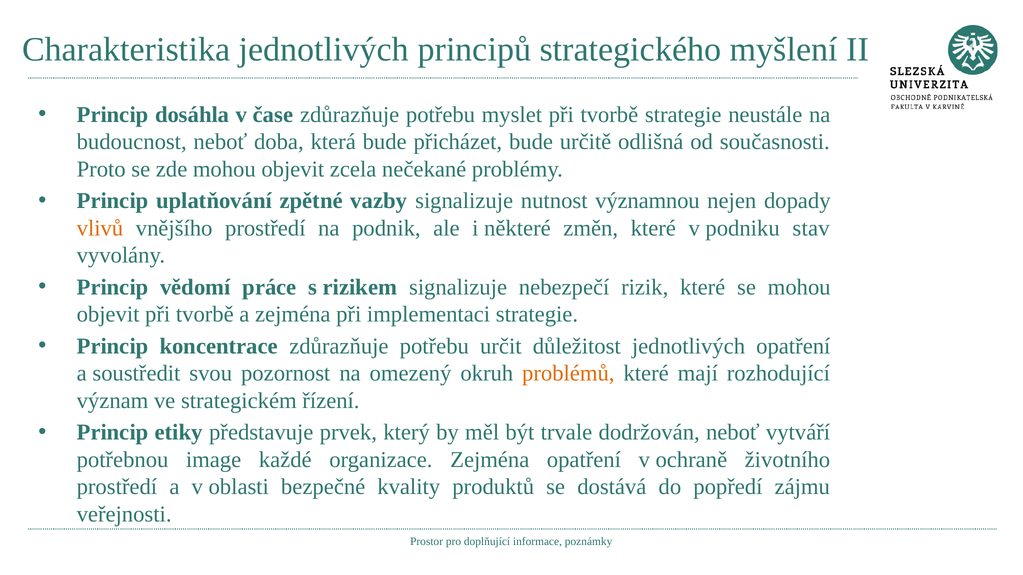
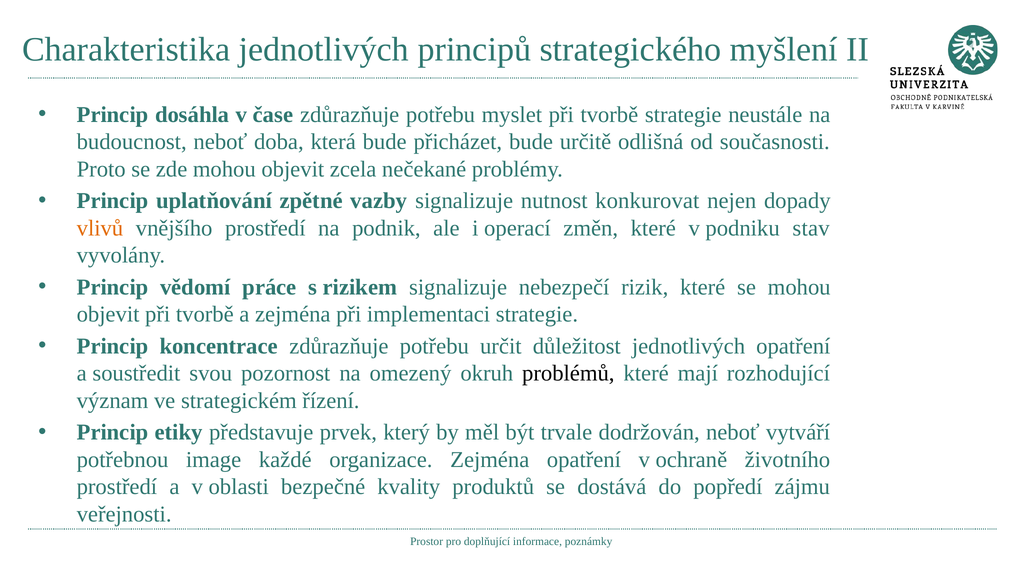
významnou: významnou -> konkurovat
některé: některé -> operací
problémů colour: orange -> black
